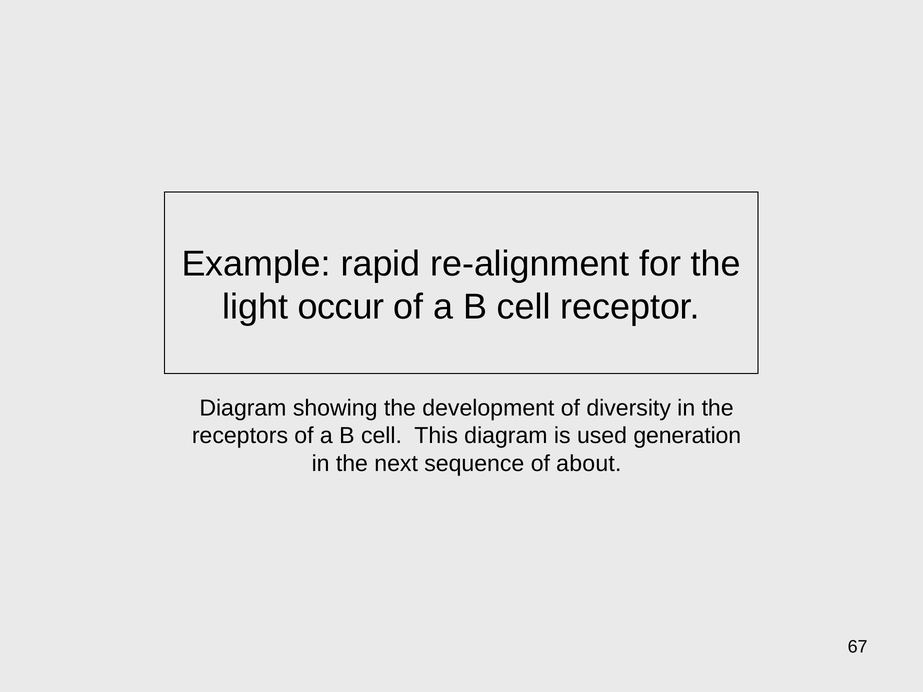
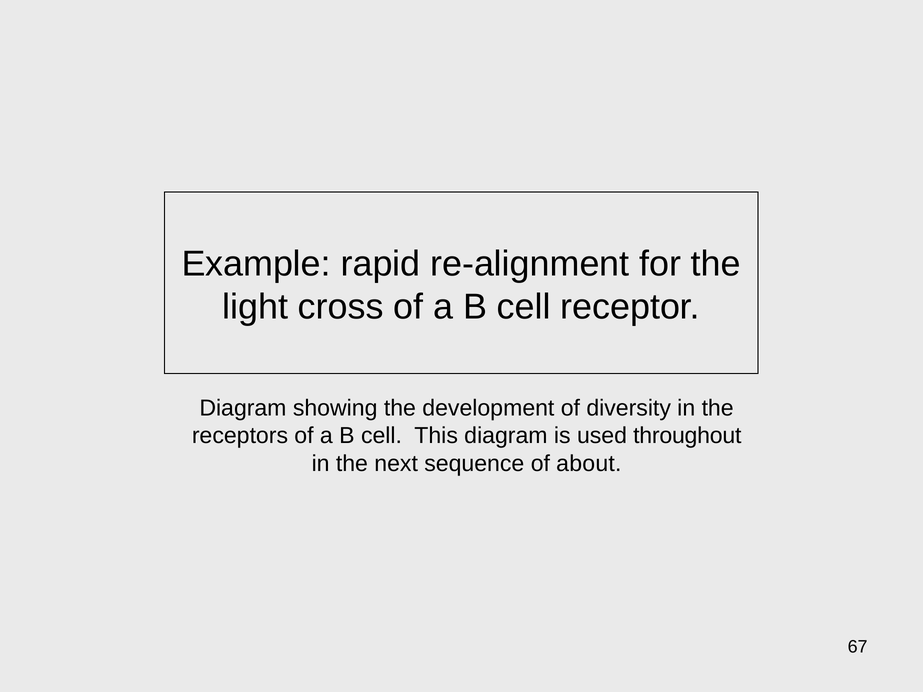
occur: occur -> cross
generation: generation -> throughout
